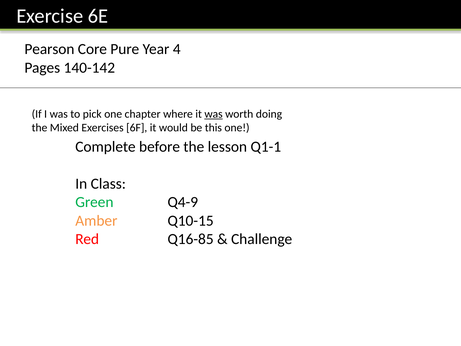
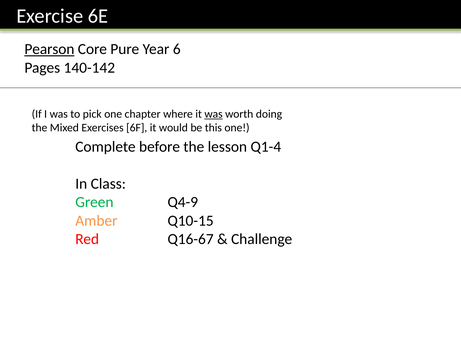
Pearson underline: none -> present
4: 4 -> 6
Q1-1: Q1-1 -> Q1-4
Q16-85: Q16-85 -> Q16-67
